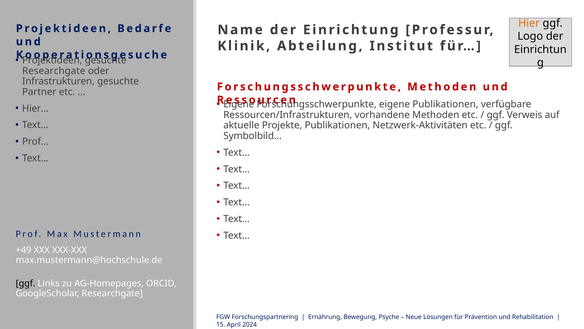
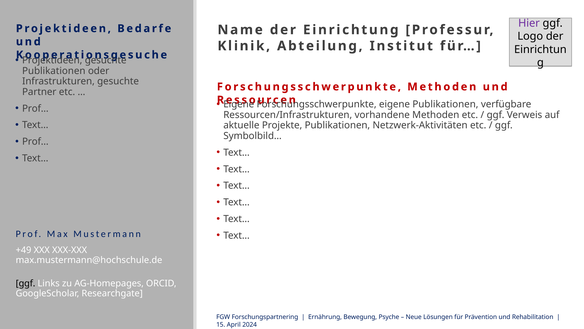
Hier colour: orange -> purple
Researchgate at (54, 71): Researchgate -> Publikationen
Hier… at (35, 108): Hier… -> Prof…
